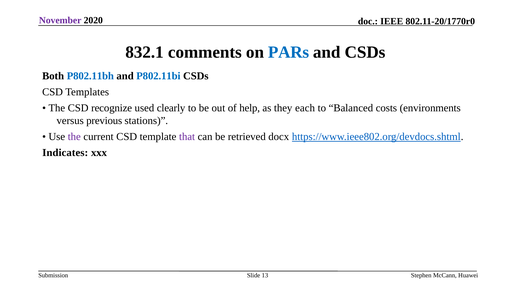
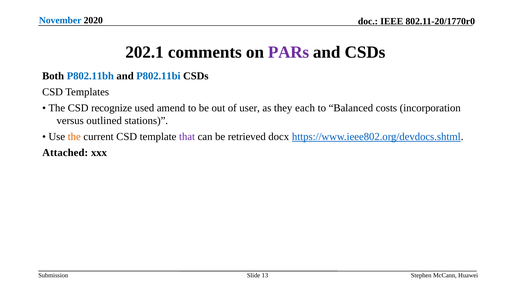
November colour: purple -> blue
832.1: 832.1 -> 202.1
PARs colour: blue -> purple
clearly: clearly -> amend
help: help -> user
environments: environments -> incorporation
previous: previous -> outlined
the at (74, 137) colour: purple -> orange
Indicates: Indicates -> Attached
